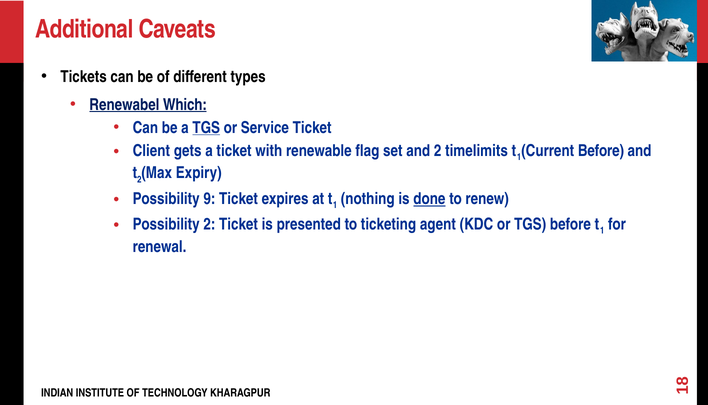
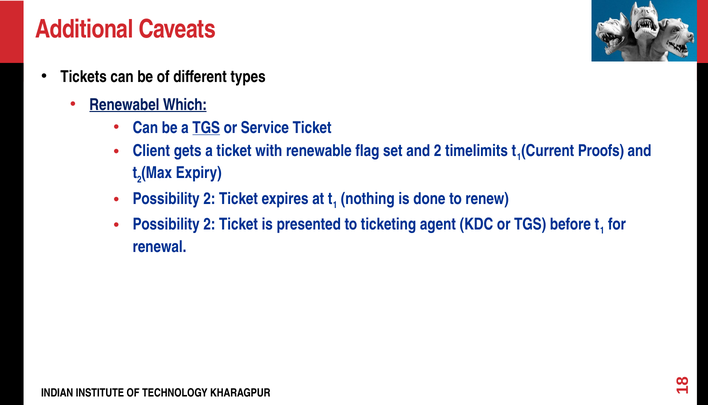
Before at (601, 151): Before -> Proofs
9 at (209, 199): 9 -> 2
done underline: present -> none
